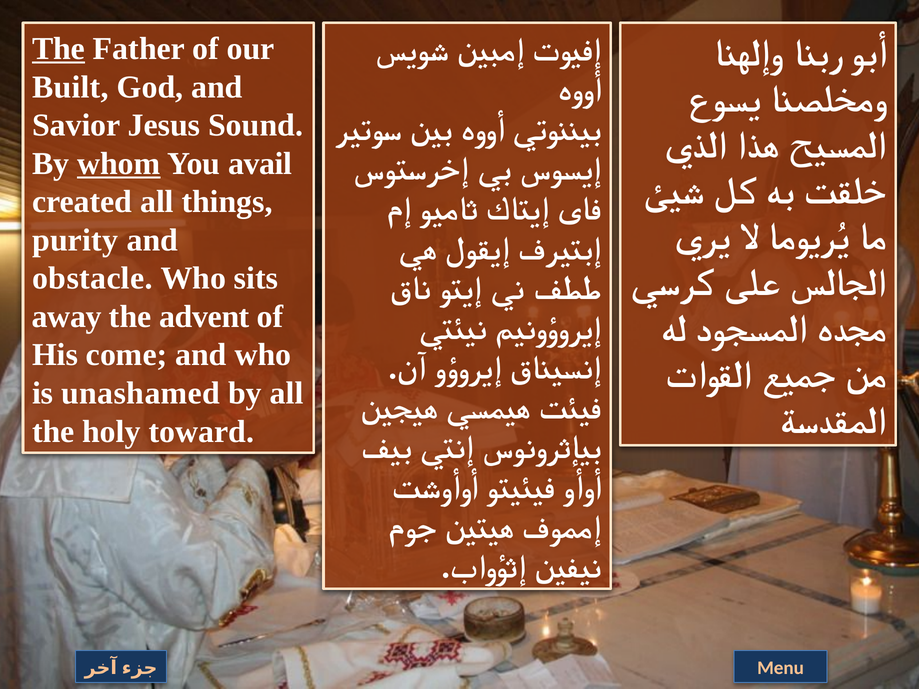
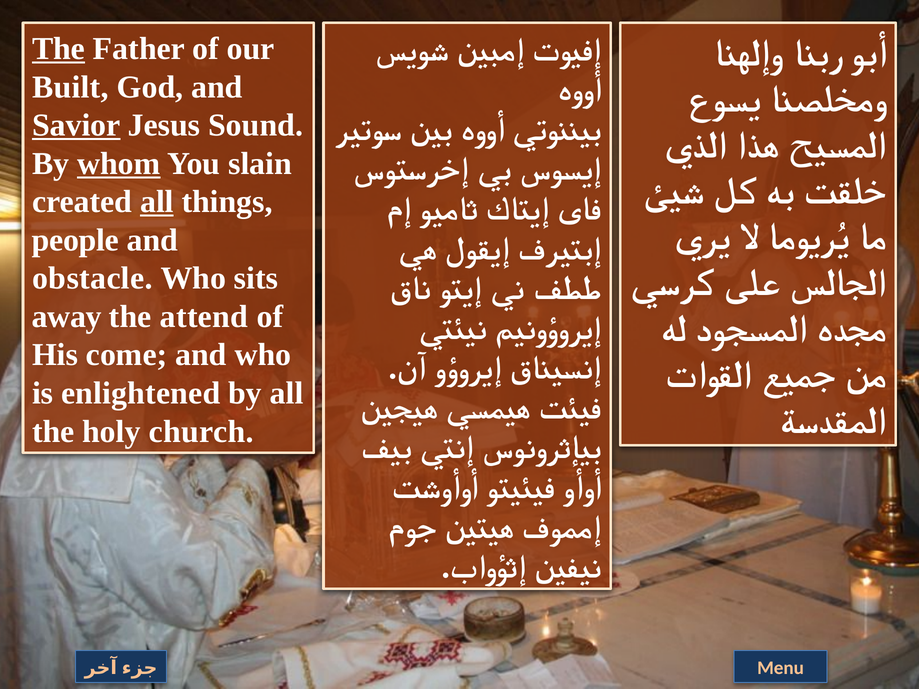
Savior underline: none -> present
avail: avail -> slain
all at (157, 202) underline: none -> present
purity: purity -> people
advent: advent -> attend
unashamed: unashamed -> enlightened
toward: toward -> church
